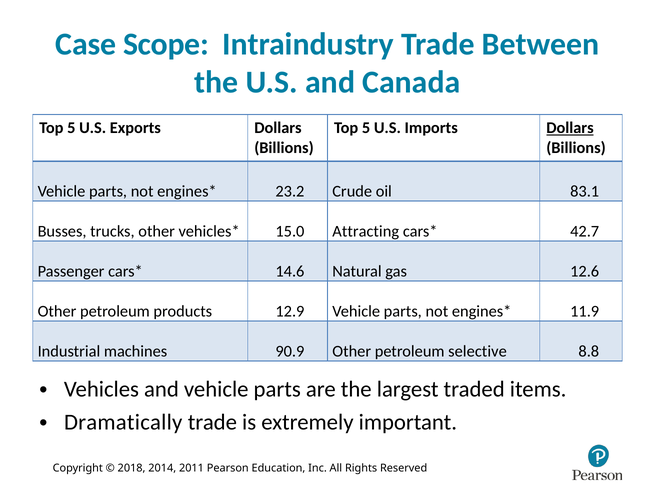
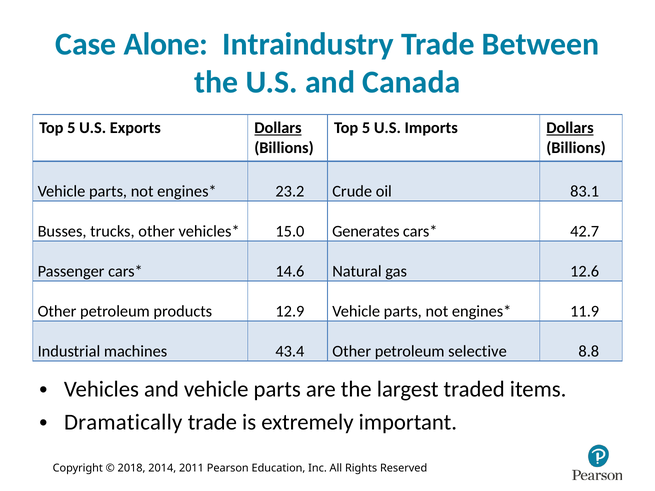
Scope: Scope -> Alone
Dollars at (278, 128) underline: none -> present
Attracting: Attracting -> Generates
90.9: 90.9 -> 43.4
